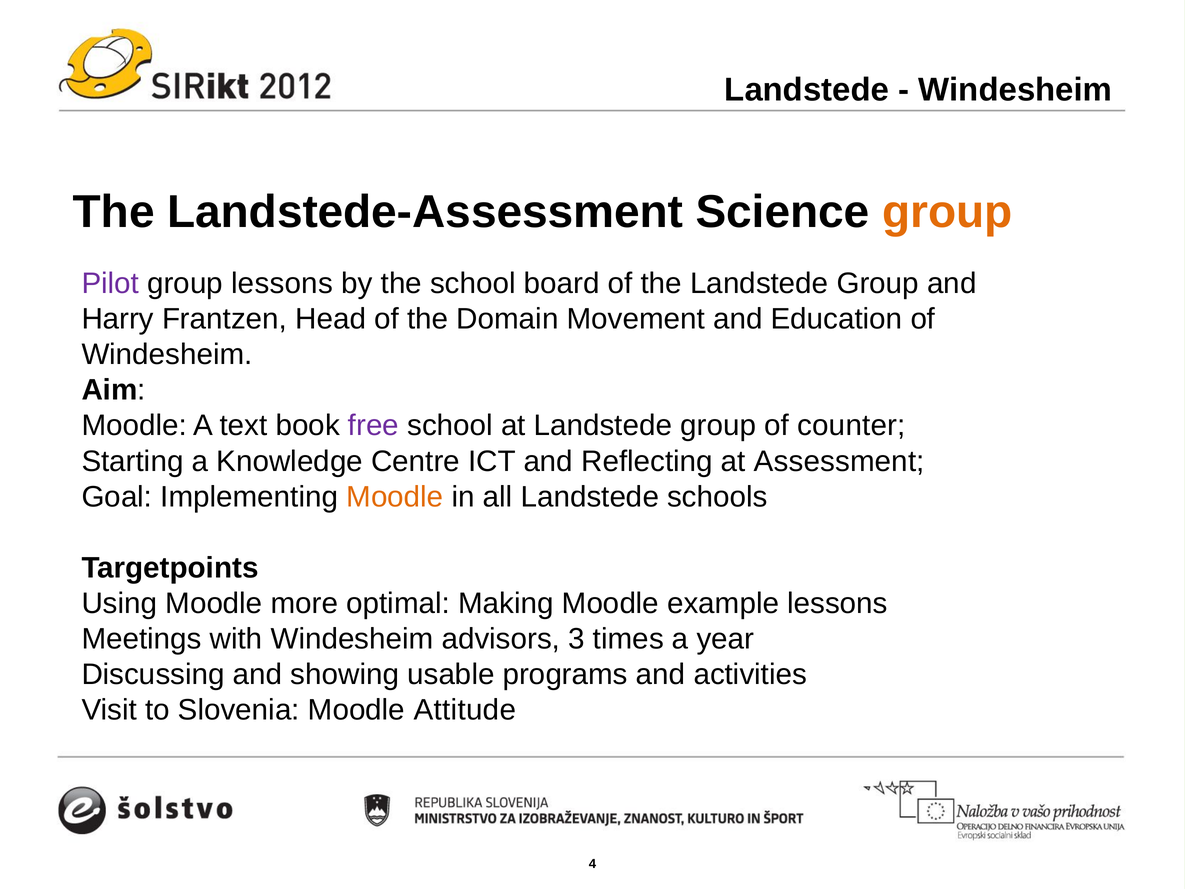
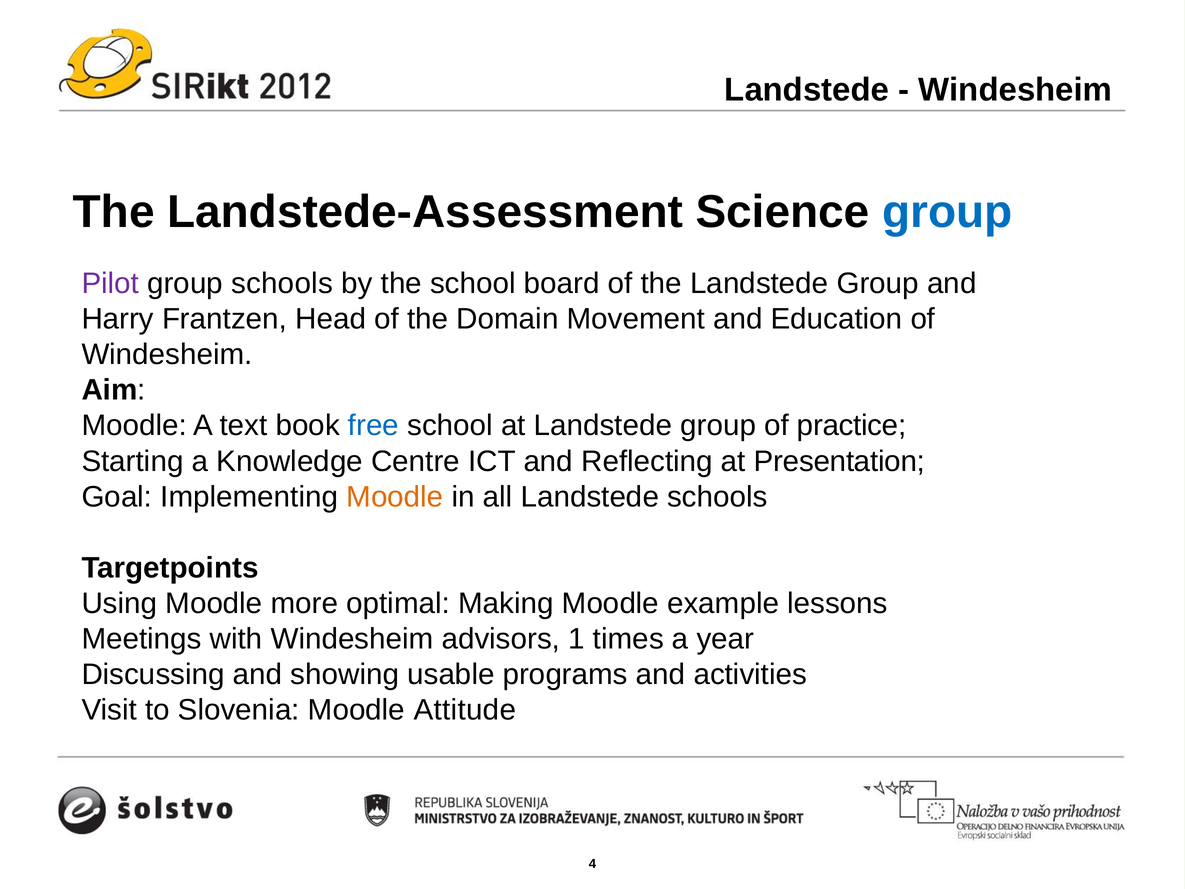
group at (947, 212) colour: orange -> blue
group lessons: lessons -> schools
free colour: purple -> blue
counter: counter -> practice
Assessment: Assessment -> Presentation
3: 3 -> 1
